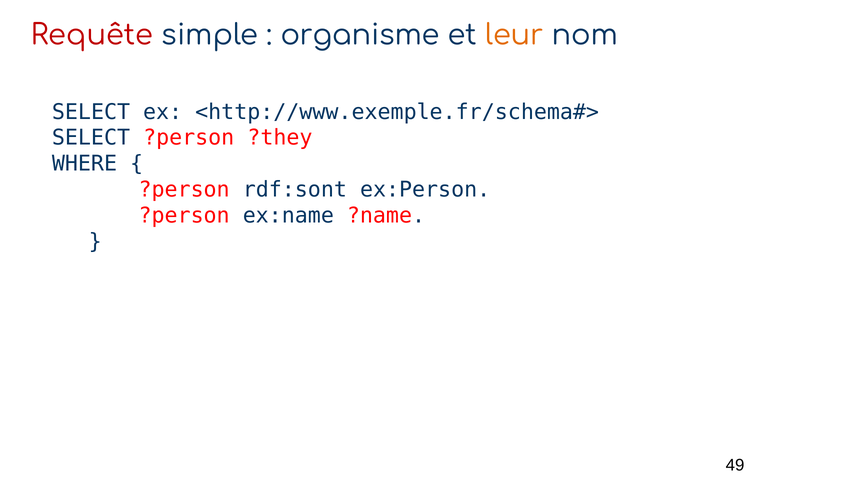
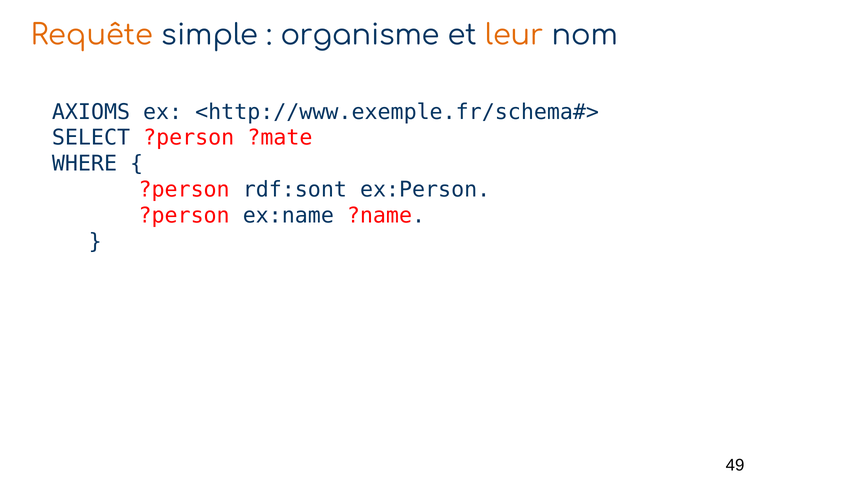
Requête colour: red -> orange
SELECT at (91, 112): SELECT -> AXIOMS
?they: ?they -> ?mate
